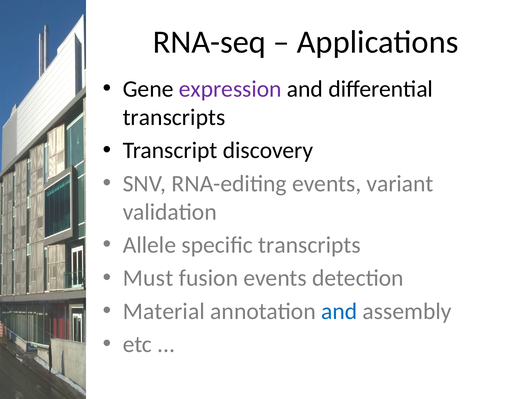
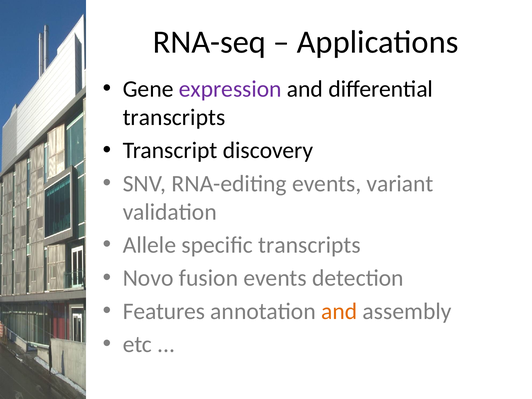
Must: Must -> Novo
Material: Material -> Features
and at (339, 311) colour: blue -> orange
